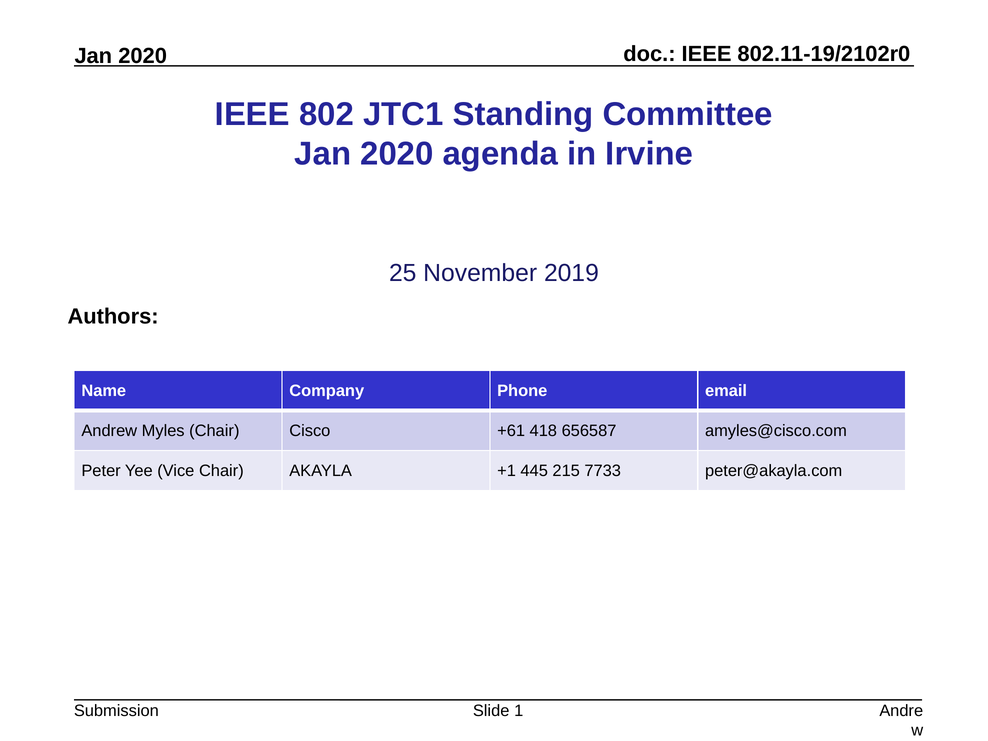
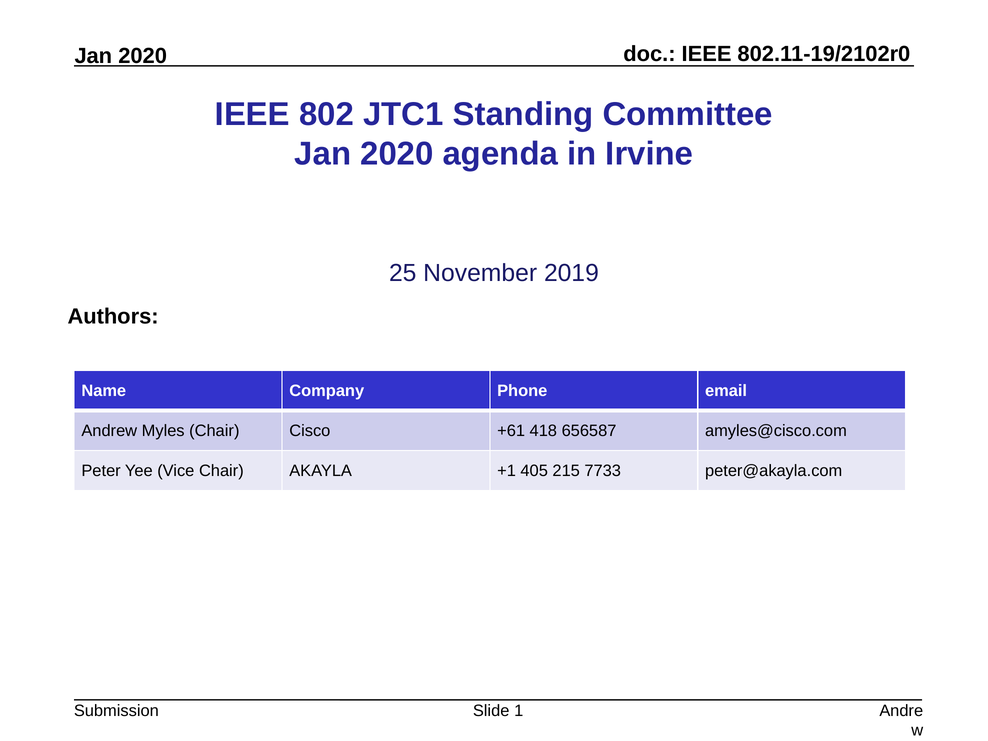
445: 445 -> 405
